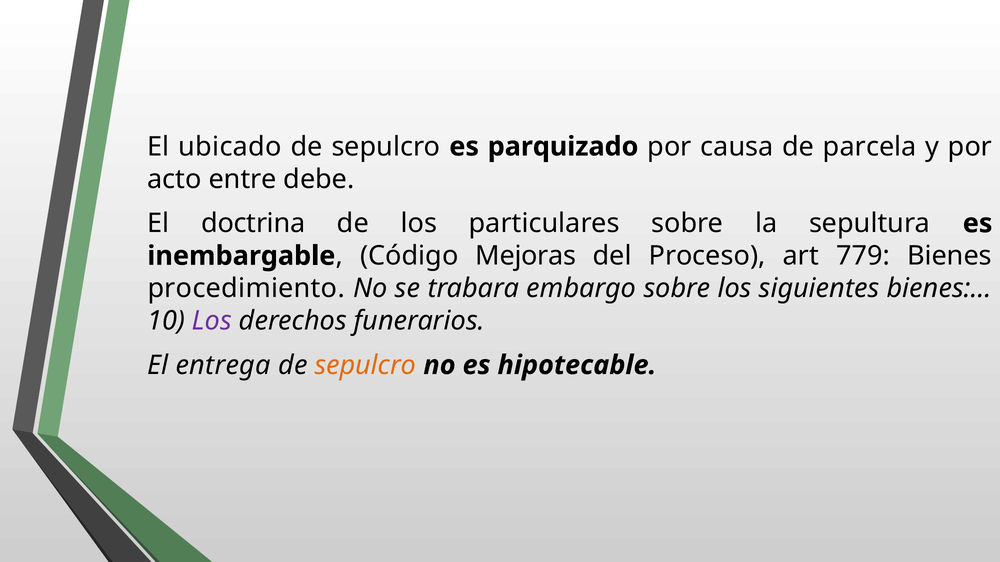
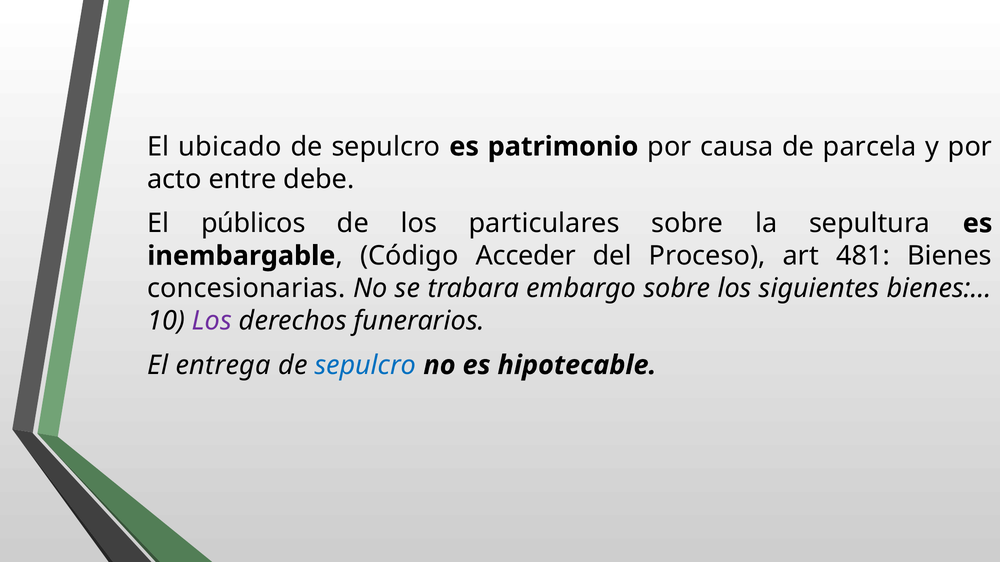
parquizado: parquizado -> patrimonio
doctrina: doctrina -> públicos
Mejoras: Mejoras -> Acceder
779: 779 -> 481
procedimiento: procedimiento -> concesionarias
sepulcro at (365, 365) colour: orange -> blue
